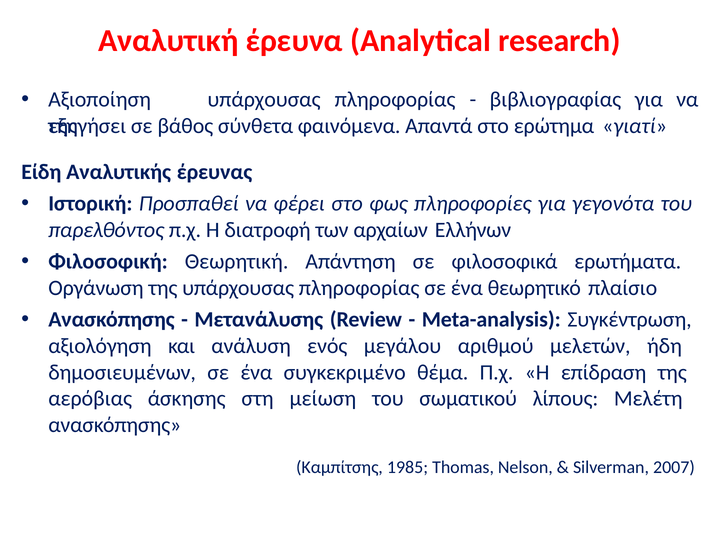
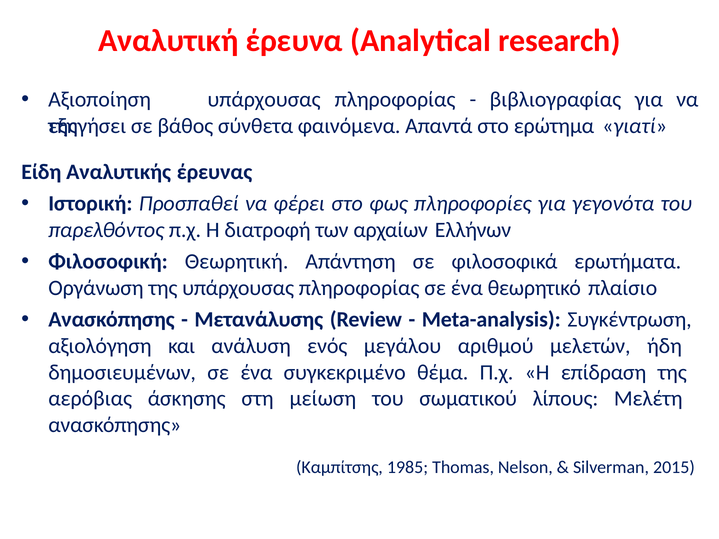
2007: 2007 -> 2015
